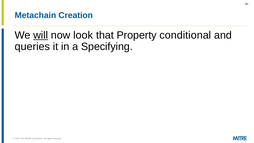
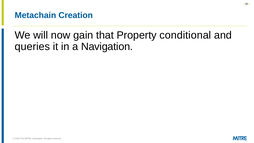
will underline: present -> none
look: look -> gain
Specifying: Specifying -> Navigation
